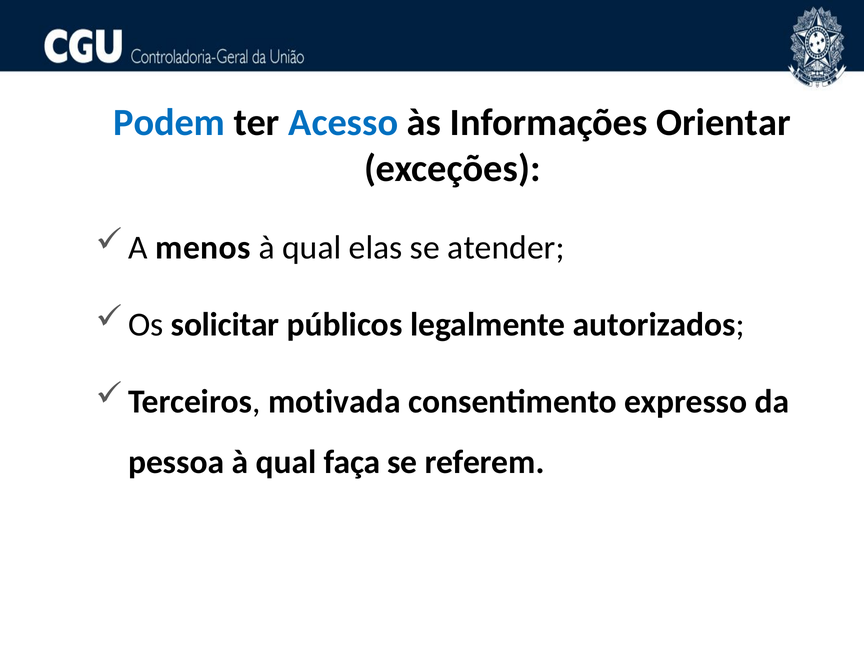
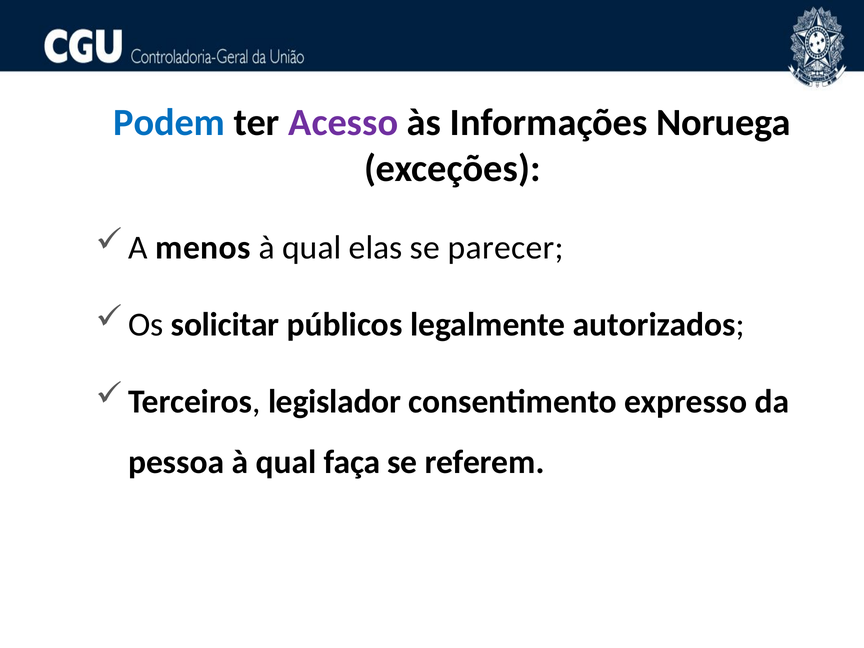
Acesso colour: blue -> purple
Orientar: Orientar -> Noruega
atender: atender -> parecer
motivada: motivada -> legislador
